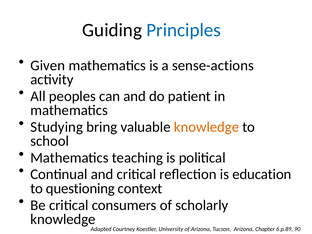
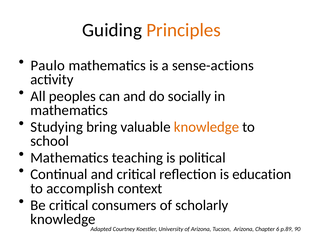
Principles colour: blue -> orange
Given: Given -> Paulo
patient: patient -> socially
questioning: questioning -> accomplish
